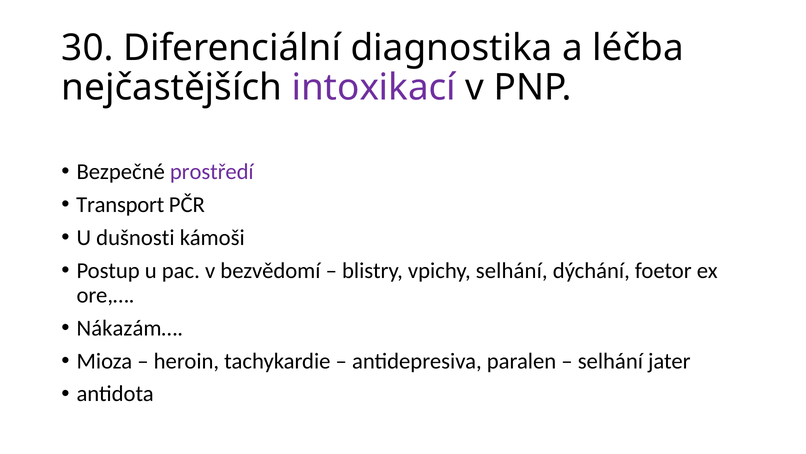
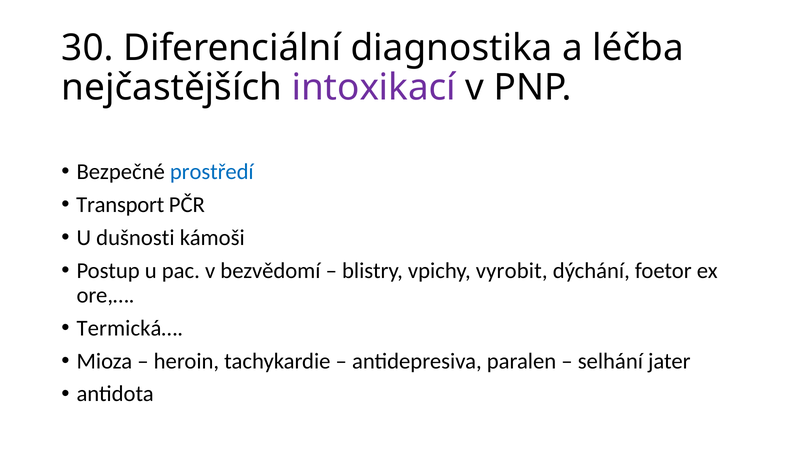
prostředí colour: purple -> blue
vpichy selhání: selhání -> vyrobit
Nákazám…: Nákazám… -> Termická…
